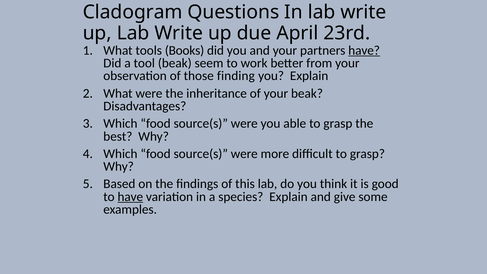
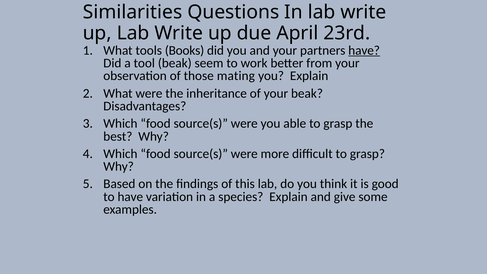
Cladogram: Cladogram -> Similarities
finding: finding -> mating
have at (130, 197) underline: present -> none
